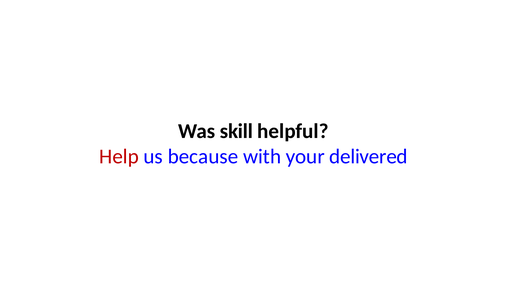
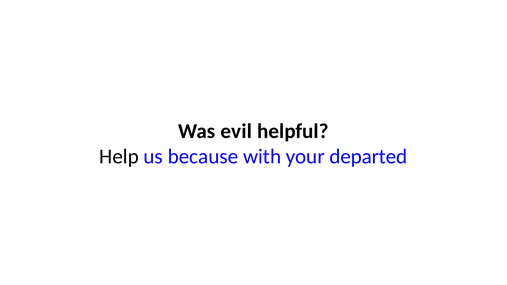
skill: skill -> evil
Help colour: red -> black
delivered: delivered -> departed
